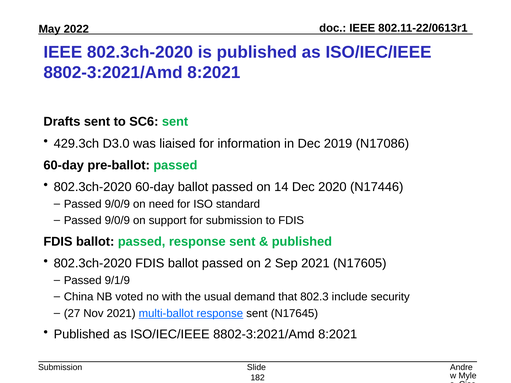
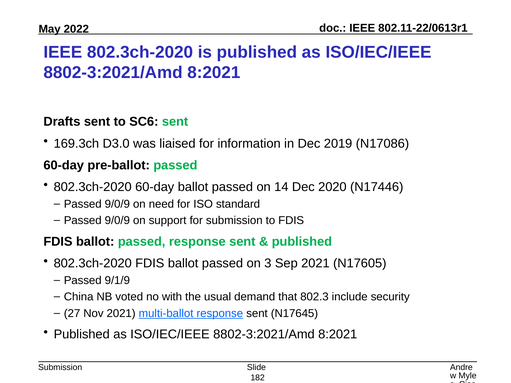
429.3ch: 429.3ch -> 169.3ch
2: 2 -> 3
